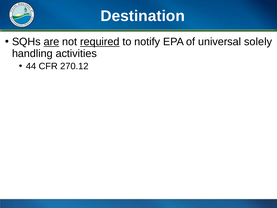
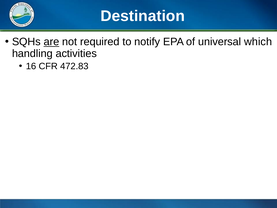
required underline: present -> none
solely: solely -> which
44: 44 -> 16
270.12: 270.12 -> 472.83
